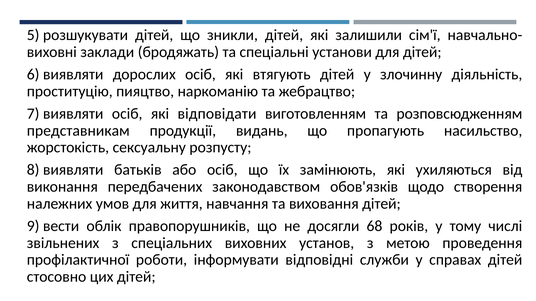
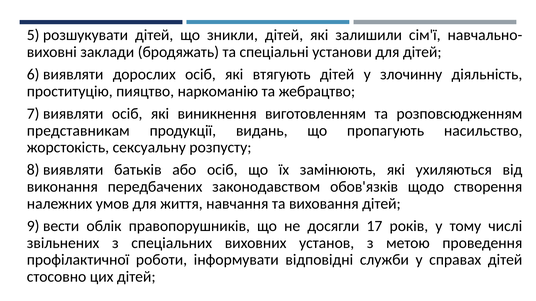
відповідати: відповідати -> виникнення
68: 68 -> 17
